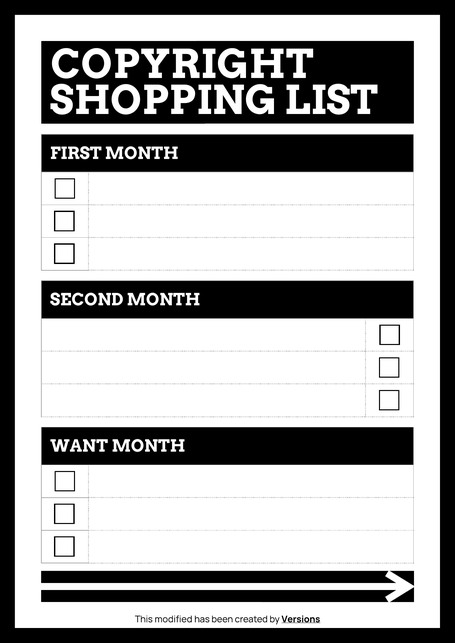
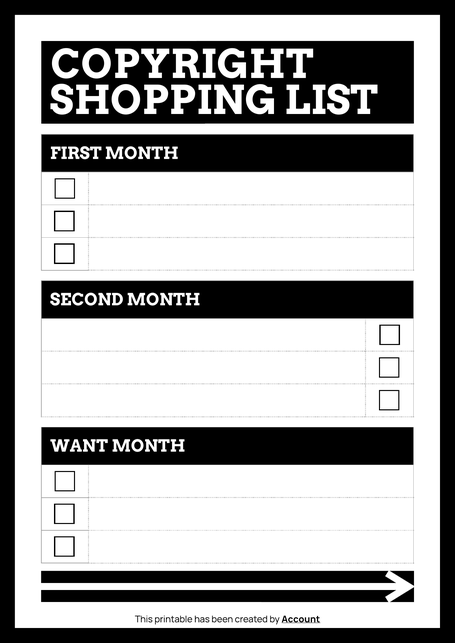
modified: modified -> printable
Versions: Versions -> Account
